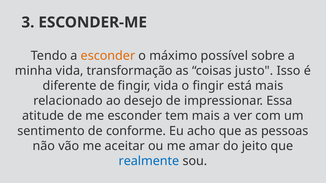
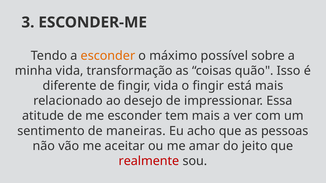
justo: justo -> quão
conforme: conforme -> maneiras
realmente colour: blue -> red
